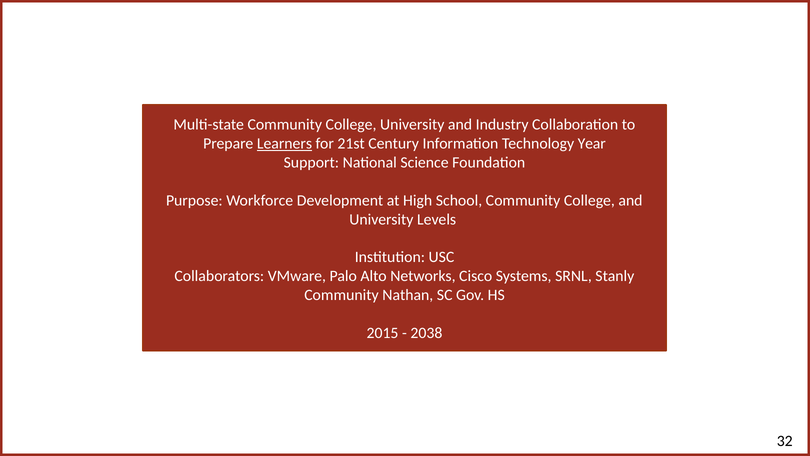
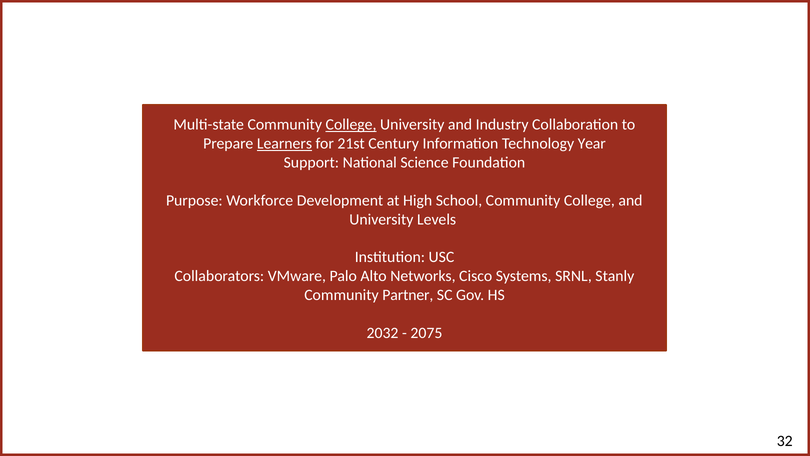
College at (351, 125) underline: none -> present
Nathan: Nathan -> Partner
2015: 2015 -> 2032
2038: 2038 -> 2075
